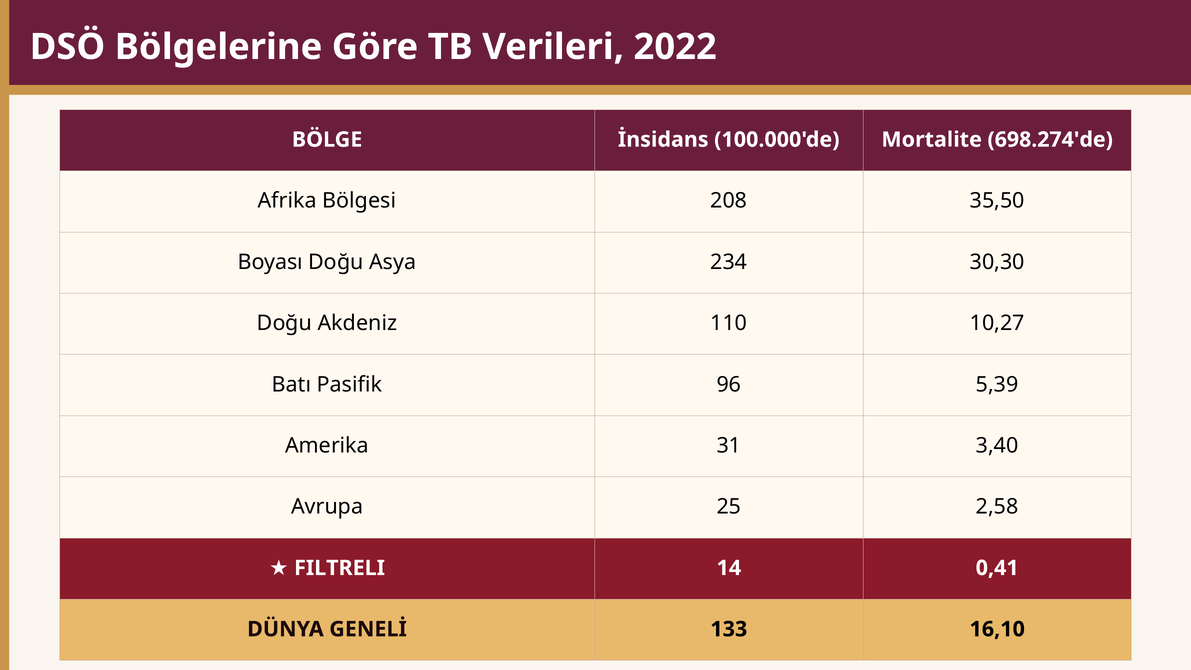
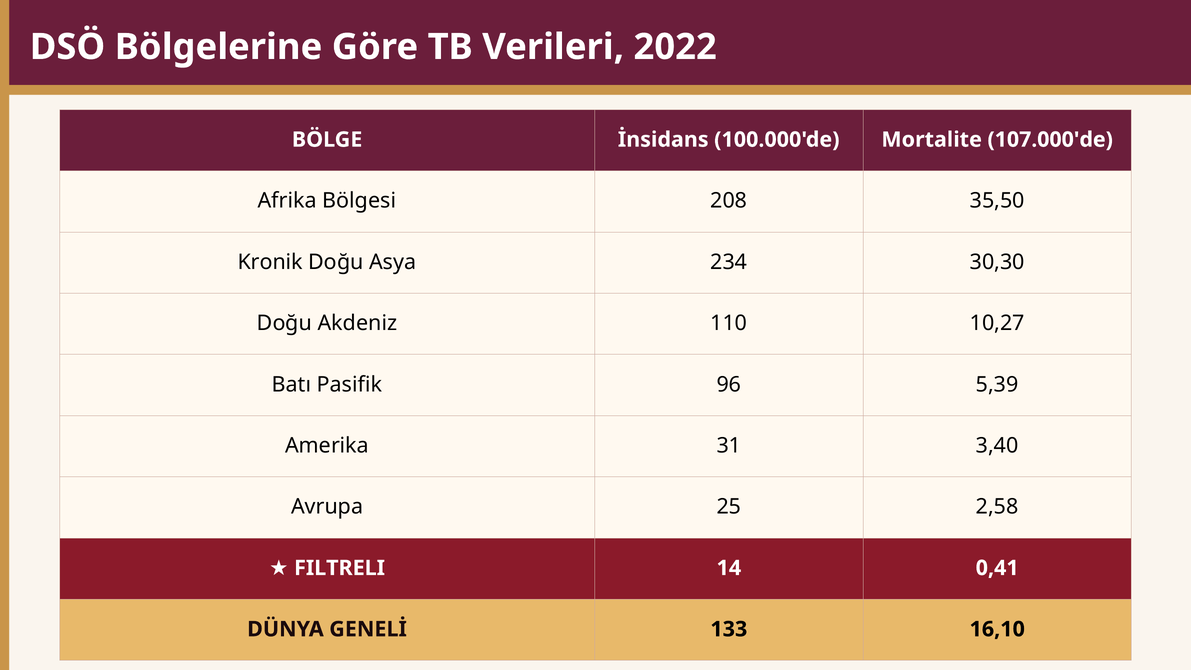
698.274'de: 698.274'de -> 107.000'de
Boyası: Boyası -> Kronik
